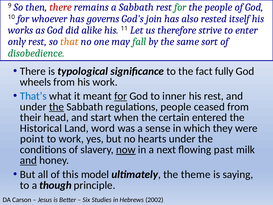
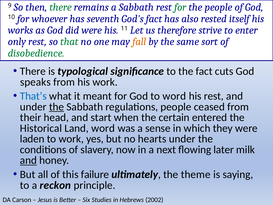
there at (61, 7) colour: red -> green
governs: governs -> seventh
God's join: join -> fact
did alike: alike -> were
that colour: orange -> green
fall colour: green -> orange
fully: fully -> cuts
wheels: wheels -> speaks
for at (121, 96) underline: present -> none
to inner: inner -> word
point: point -> laden
now underline: present -> none
past: past -> later
model: model -> failure
though: though -> reckon
